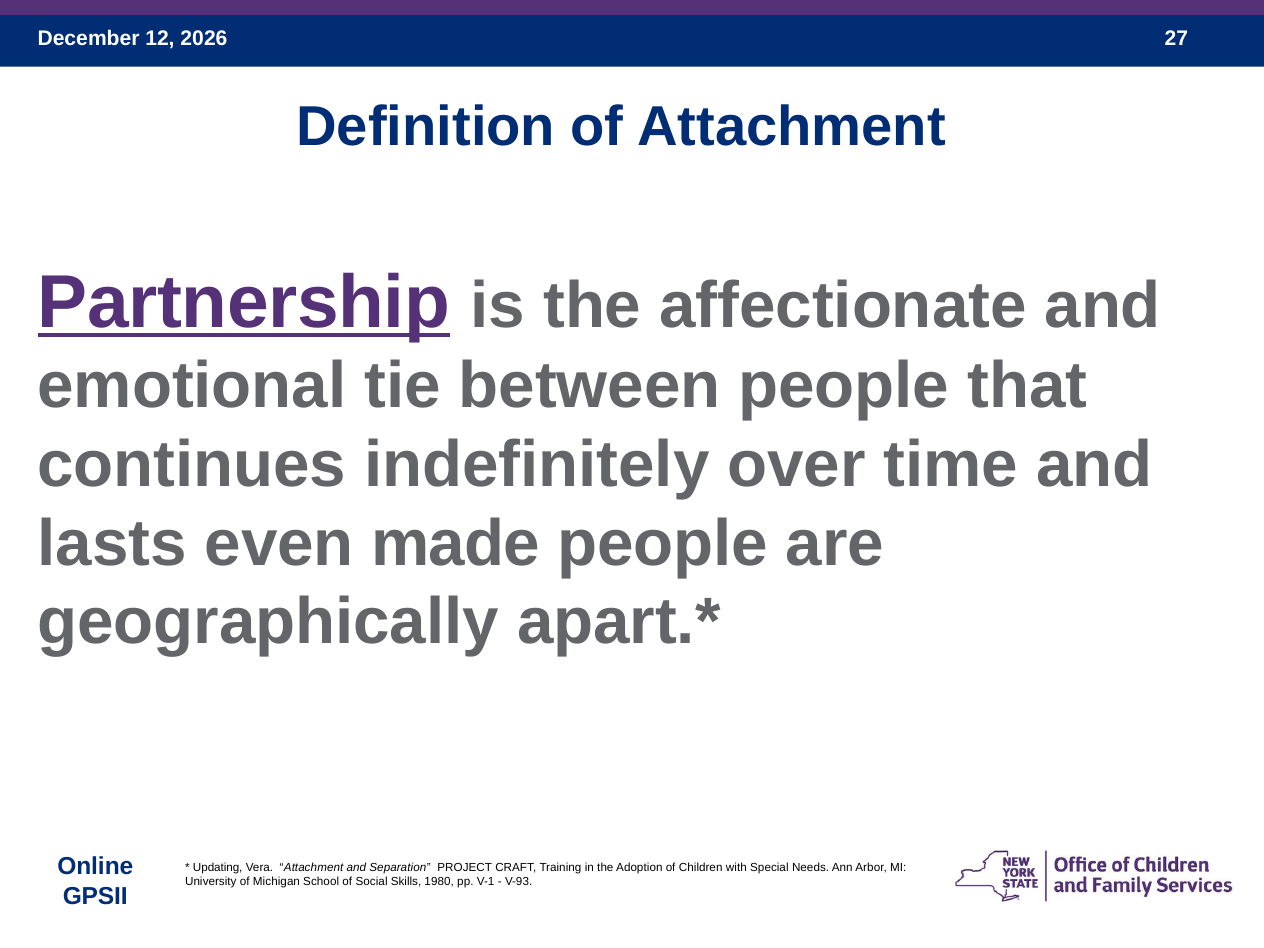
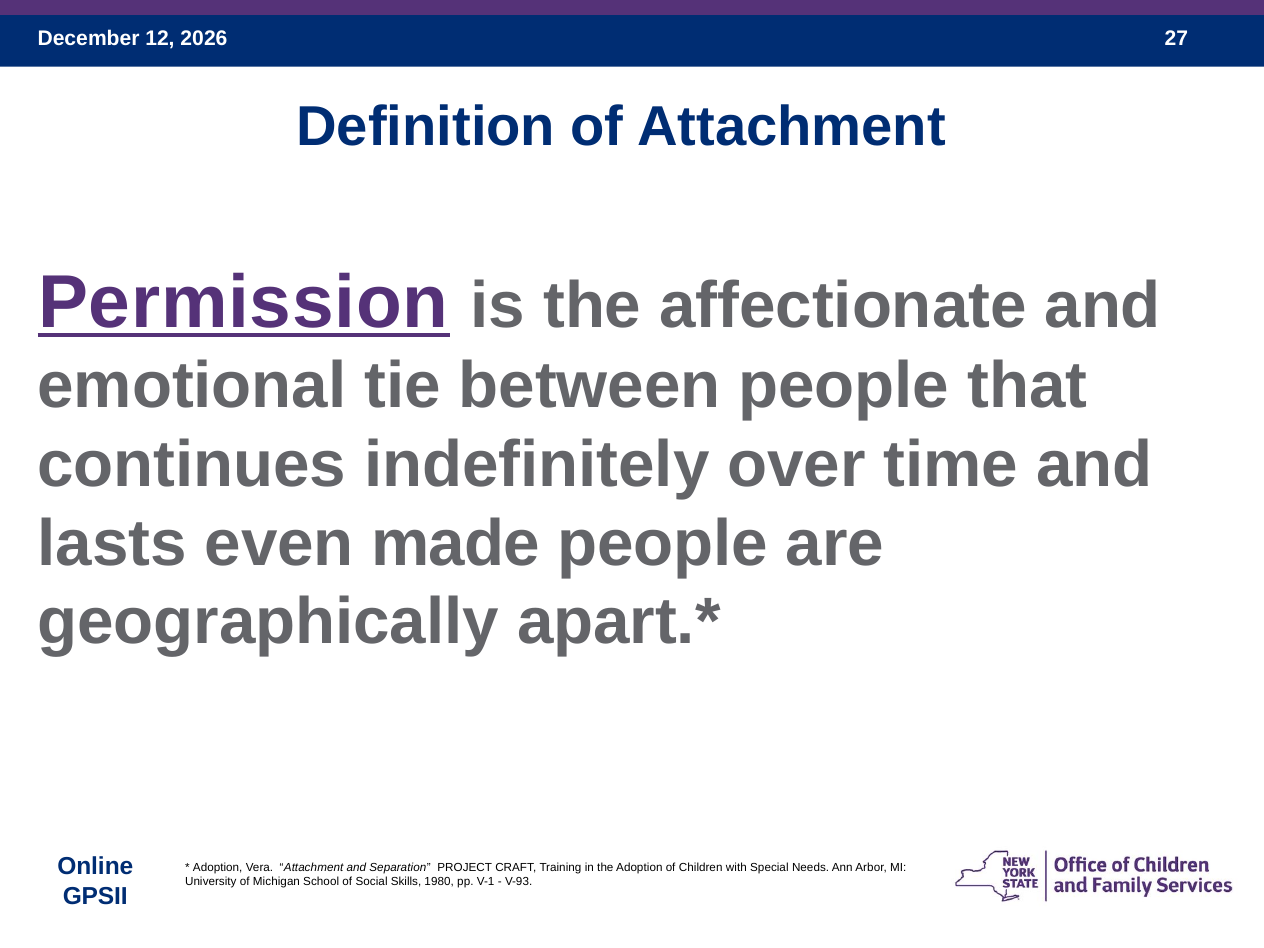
Partnership: Partnership -> Permission
Updating at (218, 868): Updating -> Adoption
